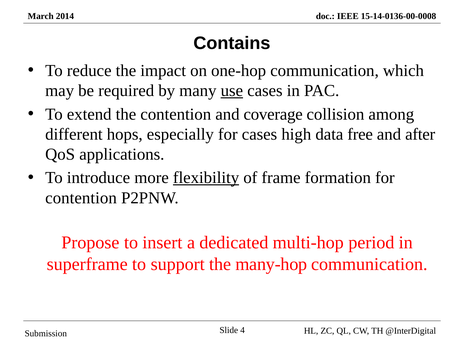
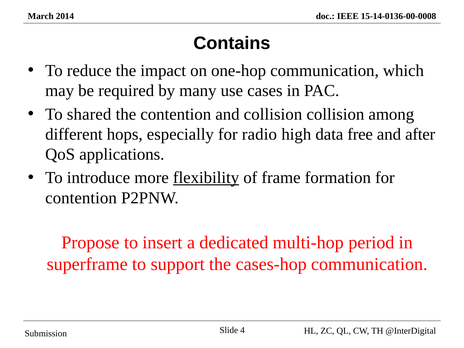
use underline: present -> none
extend: extend -> shared
and coverage: coverage -> collision
for cases: cases -> radio
many-hop: many-hop -> cases-hop
